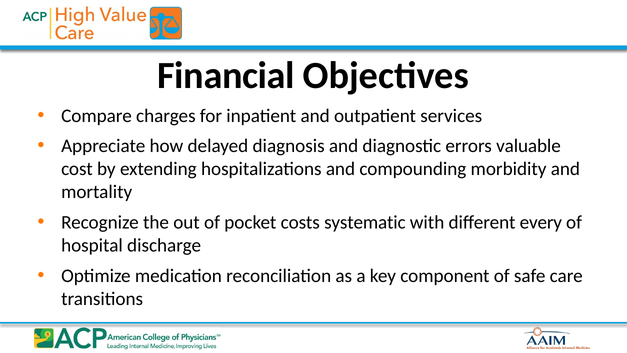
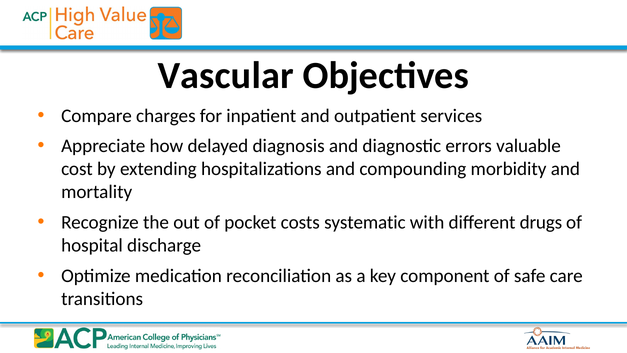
Financial: Financial -> Vascular
every: every -> drugs
